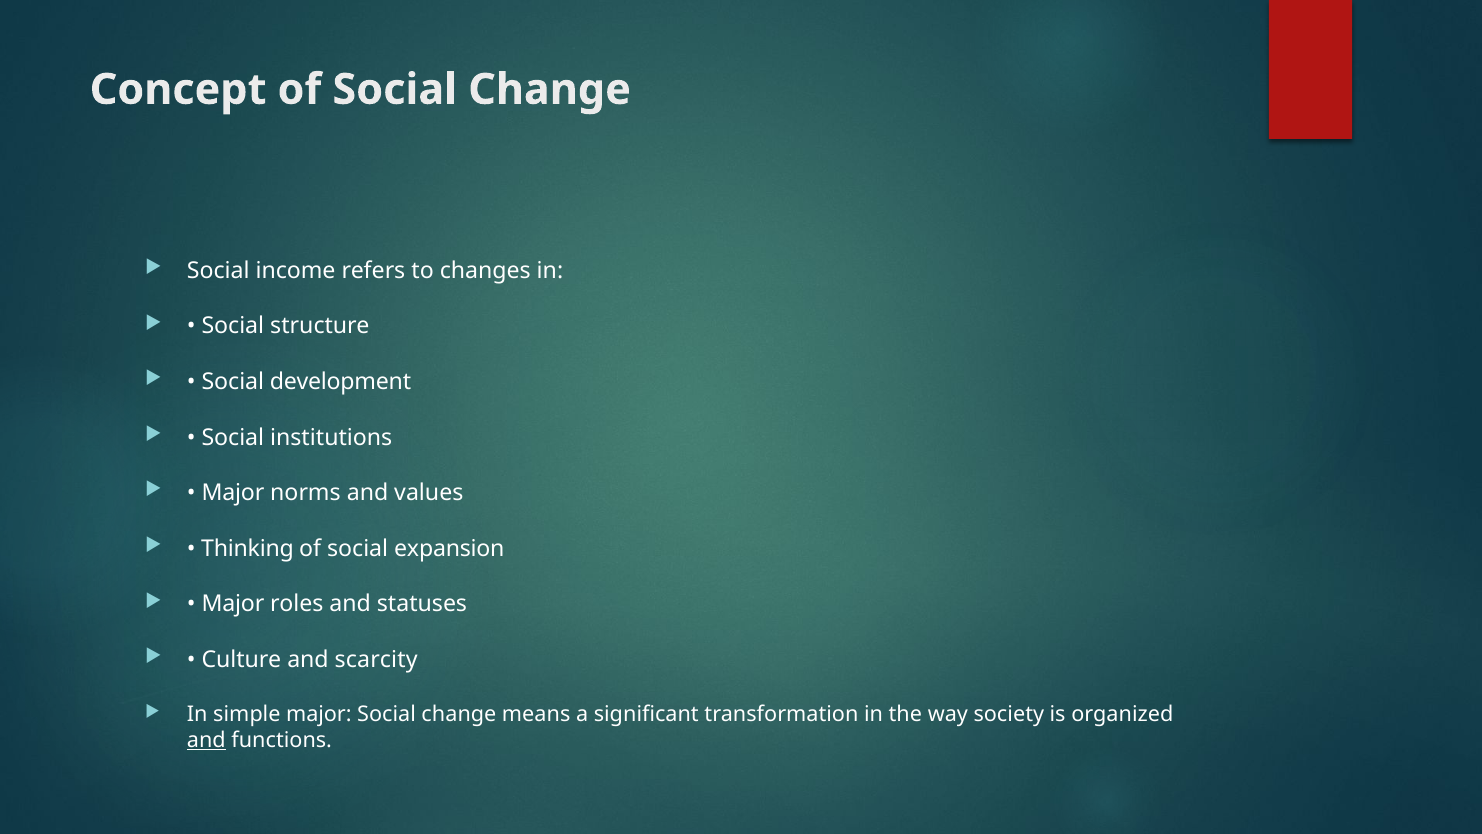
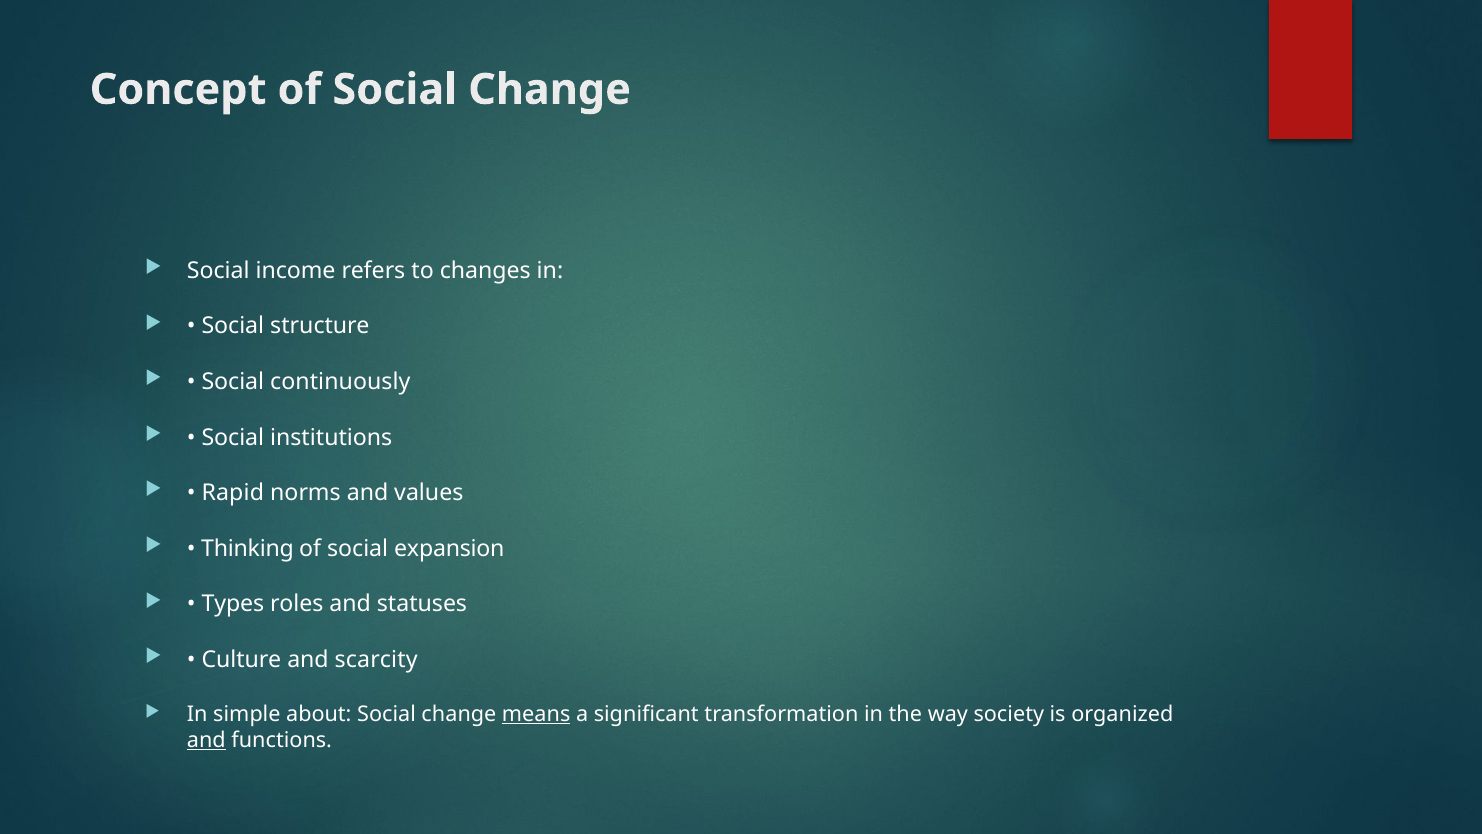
development: development -> continuously
Major at (233, 493): Major -> Rapid
Major at (233, 604): Major -> Types
simple major: major -> about
means underline: none -> present
